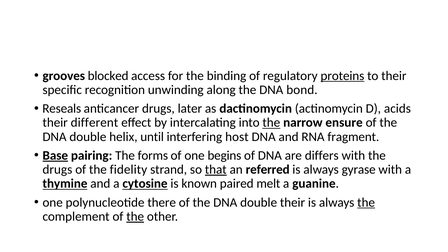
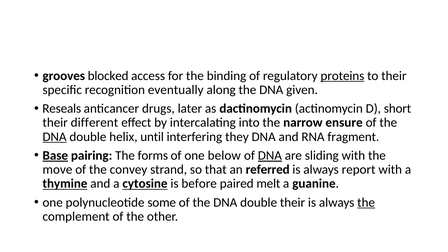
unwinding: unwinding -> eventually
bond: bond -> given
acids: acids -> short
the at (271, 123) underline: present -> none
DNA at (55, 137) underline: none -> present
host: host -> they
begins: begins -> below
DNA at (270, 155) underline: none -> present
differs: differs -> sliding
drugs at (57, 170): drugs -> move
fidelity: fidelity -> convey
that underline: present -> none
gyrase: gyrase -> report
known: known -> before
there: there -> some
the at (135, 217) underline: present -> none
